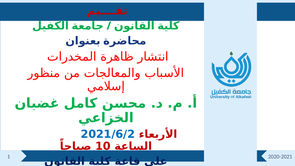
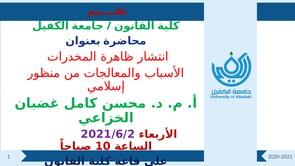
2021/6/2 colour: blue -> purple
